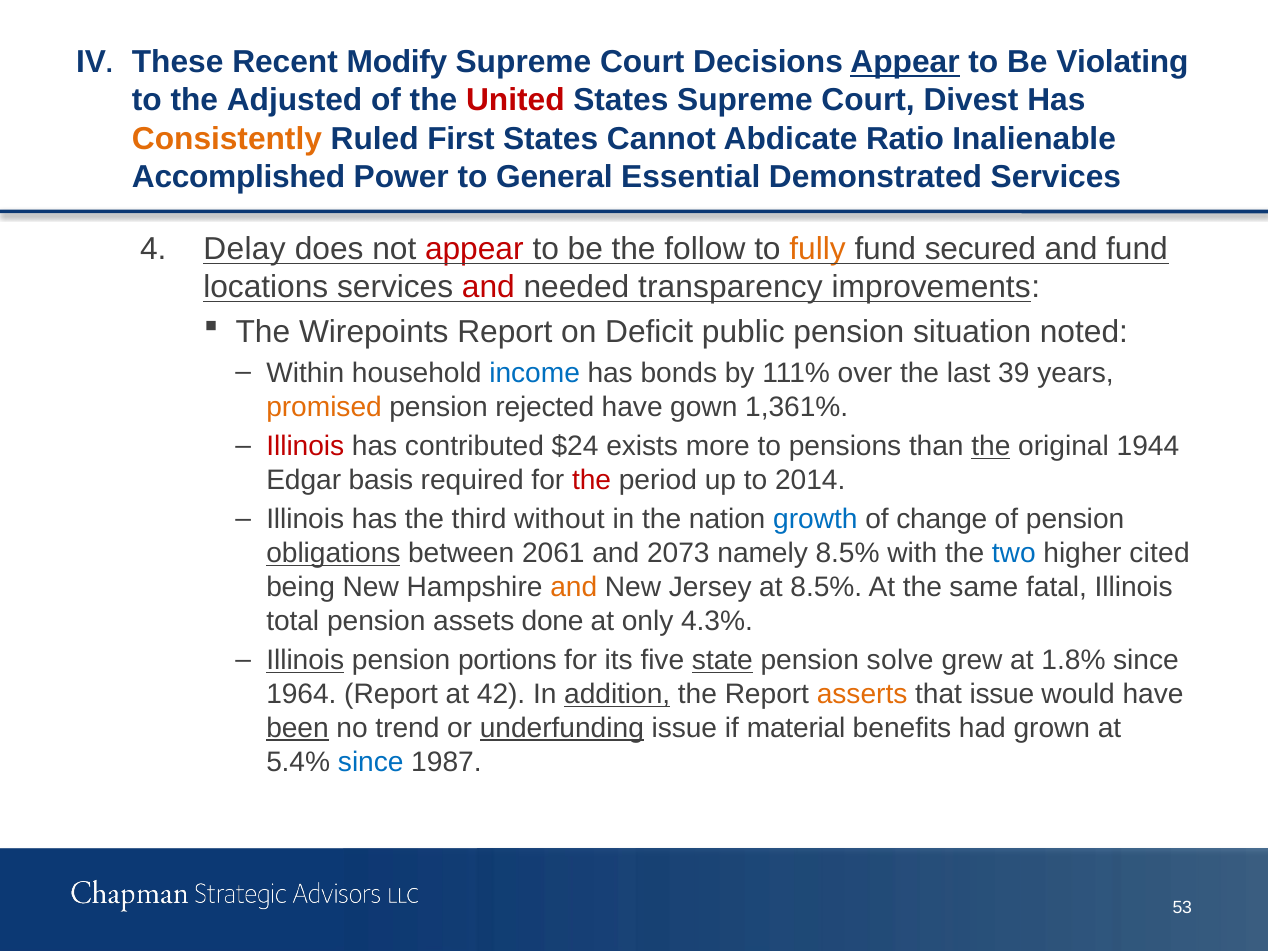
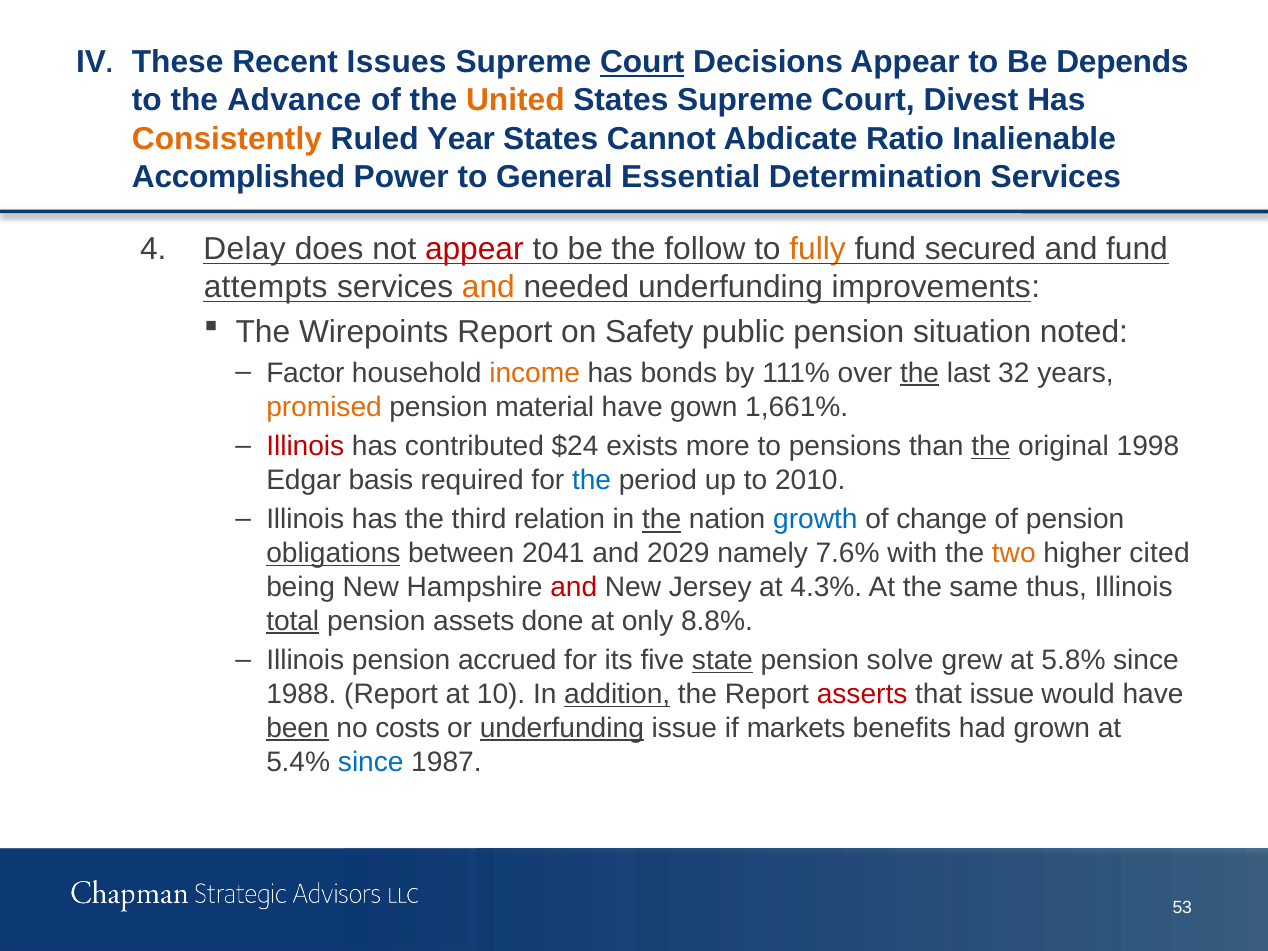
Modify: Modify -> Issues
Court at (642, 62) underline: none -> present
Appear at (905, 62) underline: present -> none
Violating: Violating -> Depends
Adjusted: Adjusted -> Advance
United colour: red -> orange
First: First -> Year
Demonstrated: Demonstrated -> Determination
locations: locations -> attempts
and at (488, 288) colour: red -> orange
needed transparency: transparency -> underfunding
Deficit: Deficit -> Safety
Within: Within -> Factor
income colour: blue -> orange
the at (920, 373) underline: none -> present
39: 39 -> 32
rejected: rejected -> material
1,361%: 1,361% -> 1,661%
1944: 1944 -> 1998
the at (592, 480) colour: red -> blue
2014: 2014 -> 2010
without: without -> relation
the at (662, 520) underline: none -> present
2061: 2061 -> 2041
2073: 2073 -> 2029
namely 8.5%: 8.5% -> 7.6%
two colour: blue -> orange
and at (574, 587) colour: orange -> red
at 8.5%: 8.5% -> 4.3%
fatal: fatal -> thus
total underline: none -> present
4.3%: 4.3% -> 8.8%
Illinois at (305, 661) underline: present -> none
portions: portions -> accrued
1.8%: 1.8% -> 5.8%
1964: 1964 -> 1988
42: 42 -> 10
asserts colour: orange -> red
trend: trend -> costs
material: material -> markets
